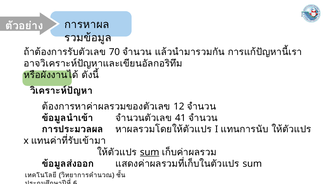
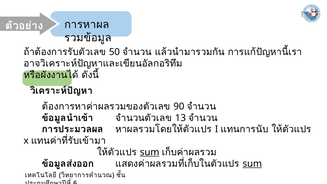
70: 70 -> 50
12: 12 -> 90
41: 41 -> 13
sum at (252, 164) underline: none -> present
